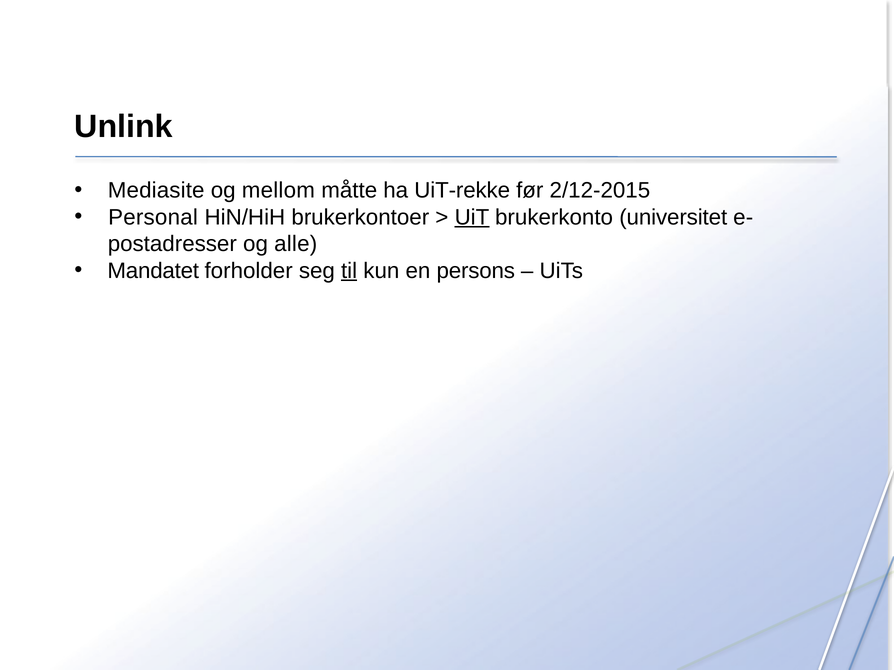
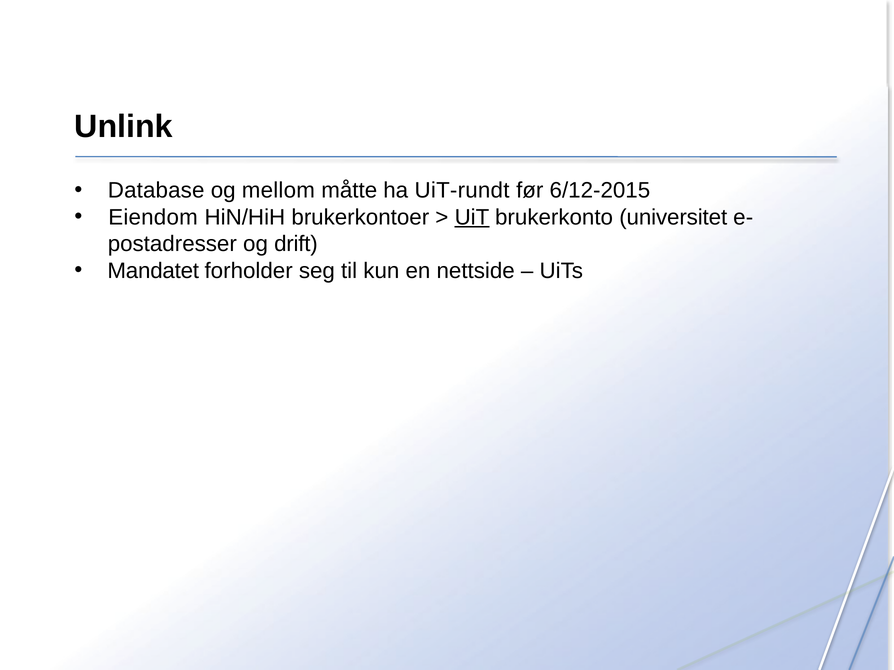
Mediasite: Mediasite -> Database
UiT-rekke: UiT-rekke -> UiT-rundt
2/12-2015: 2/12-2015 -> 6/12-2015
Personal: Personal -> Eiendom
alle: alle -> drift
til underline: present -> none
persons: persons -> nettside
